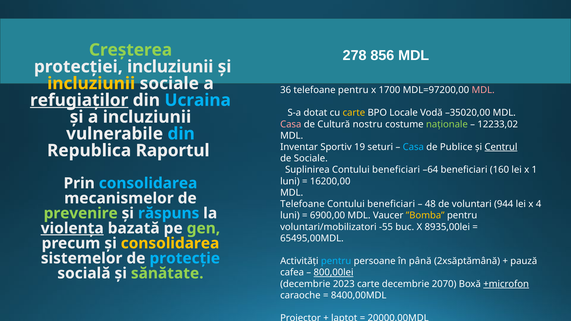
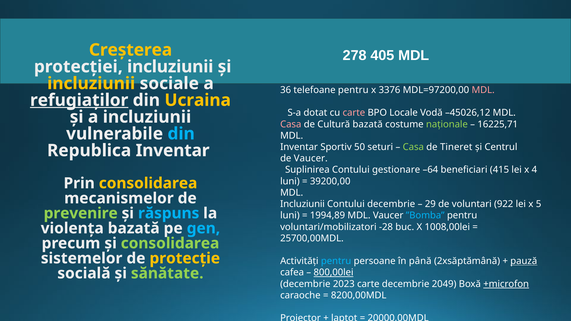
Creșterea colour: light green -> yellow
856: 856 -> 405
1700: 1700 -> 3376
Ucraina colour: light blue -> yellow
carte at (354, 113) colour: yellow -> pink
–35020,00: –35020,00 -> –45026,12
Cultură nostru: nostru -> bazată
12233,02: 12233,02 -> 16225,71
19: 19 -> 50
Casa at (413, 147) colour: light blue -> light green
Publice: Publice -> Tineret
Centrul underline: present -> none
Republica Raportul: Raportul -> Inventar
de Sociale: Sociale -> Vaucer
Suplinirea Contului beneficiari: beneficiari -> gestionare
160: 160 -> 415
1: 1 -> 4
16200,00: 16200,00 -> 39200,00
consolidarea at (148, 183) colour: light blue -> yellow
Telefoane at (302, 204): Telefoane -> Incluziunii
beneficiari at (391, 204): beneficiari -> decembrie
48: 48 -> 29
944: 944 -> 922
4: 4 -> 5
6900,00: 6900,00 -> 1994,89
”Bomba colour: yellow -> light blue
-55: -55 -> -28
8935,00lei: 8935,00lei -> 1008,00lei
violența underline: present -> none
gen colour: light green -> light blue
65495,00MDL: 65495,00MDL -> 25700,00MDL
consolidarea at (170, 243) colour: yellow -> light green
protecție colour: light blue -> yellow
pauză underline: none -> present
2070: 2070 -> 2049
8400,00MDL: 8400,00MDL -> 8200,00MDL
